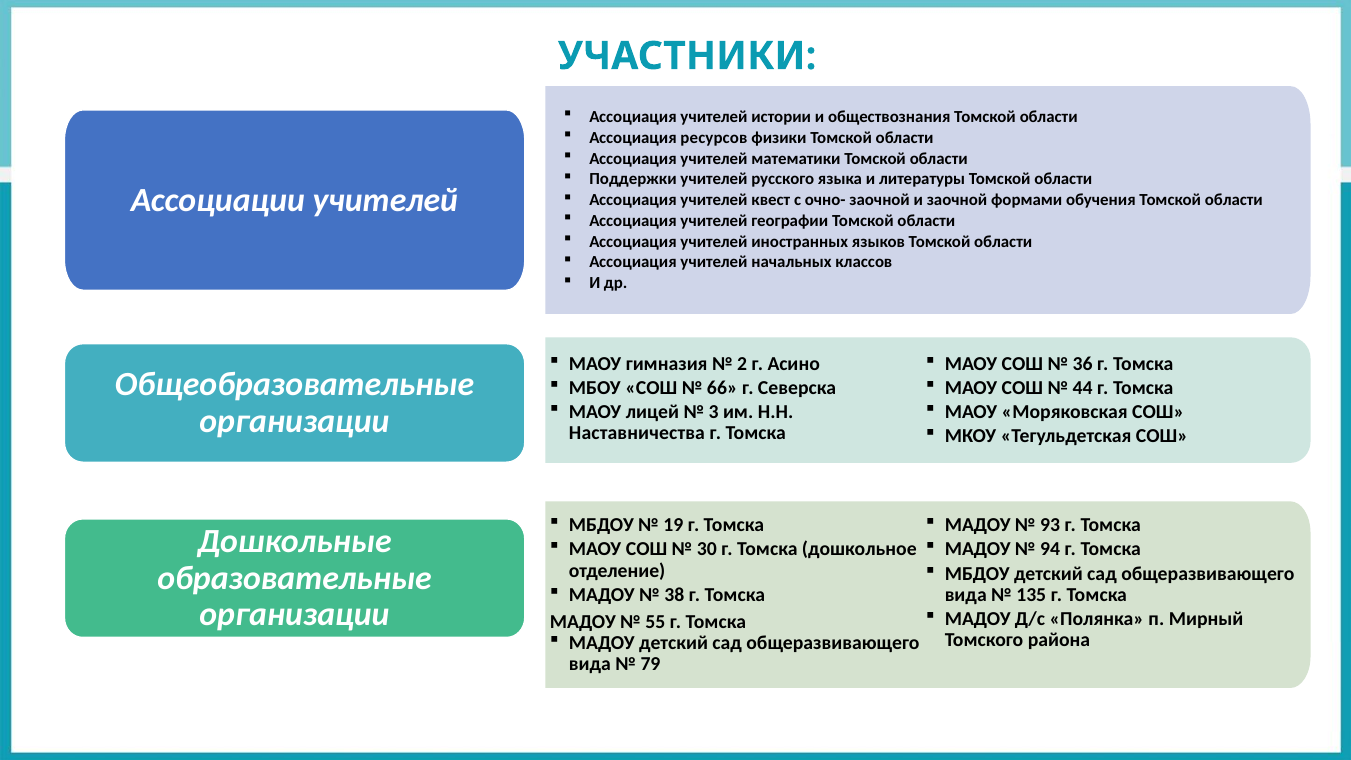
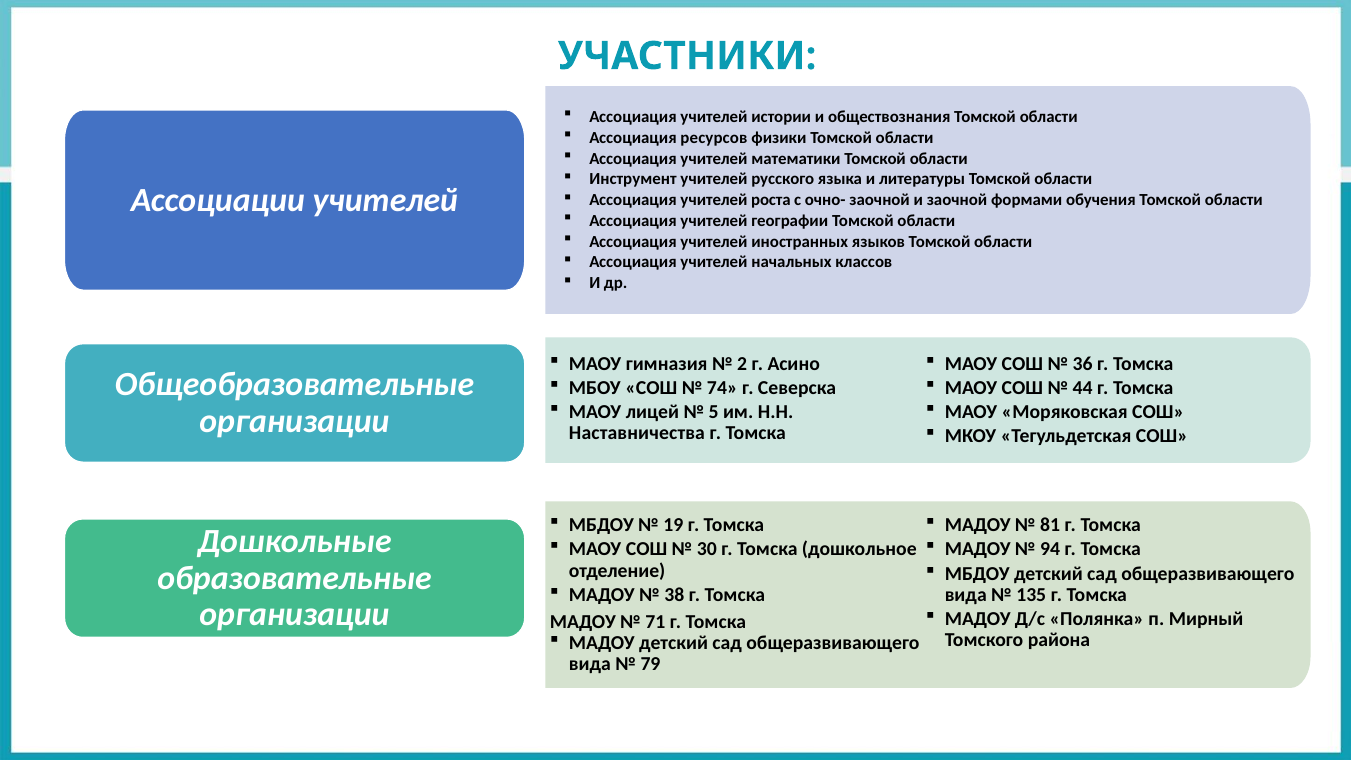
Поддержки: Поддержки -> Инструмент
квест: квест -> роста
66: 66 -> 74
3: 3 -> 5
93: 93 -> 81
55: 55 -> 71
